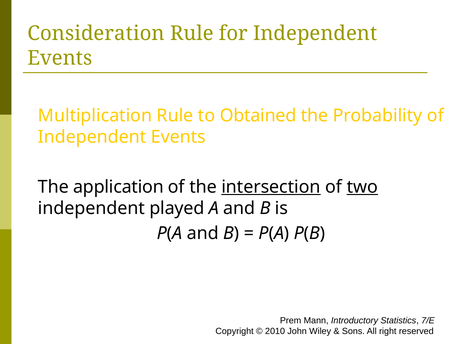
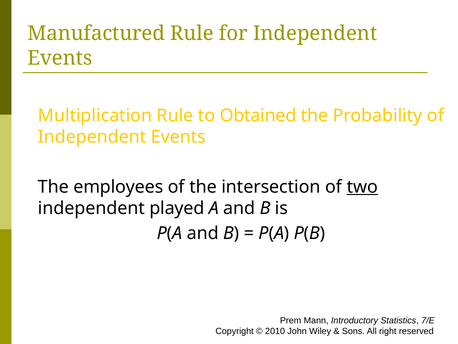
Consideration: Consideration -> Manufactured
application: application -> employees
intersection underline: present -> none
